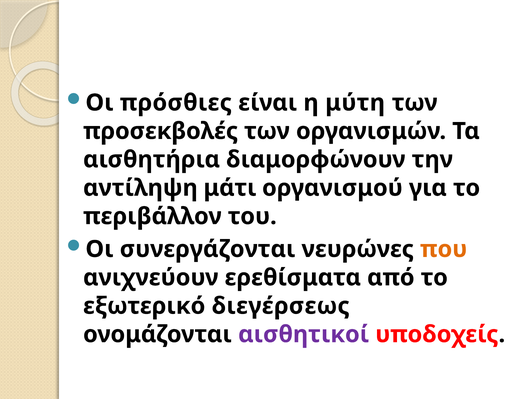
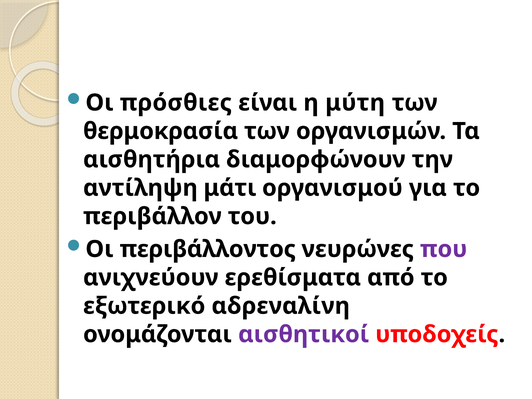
προσεκβολές: προσεκβολές -> θερμοκρασία
συνεργάζονται: συνεργάζονται -> περιβάλλοντος
που colour: orange -> purple
διεγέρσεως: διεγέρσεως -> αδρεναλίνη
